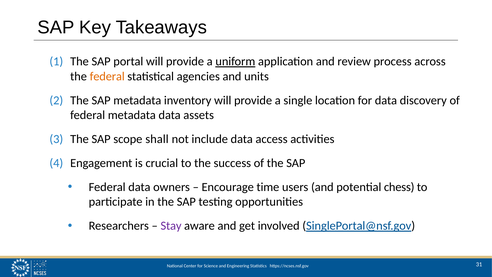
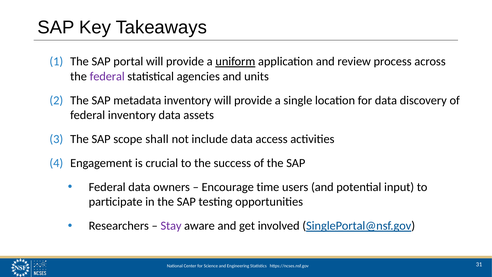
federal at (107, 76) colour: orange -> purple
federal metadata: metadata -> inventory
chess: chess -> input
